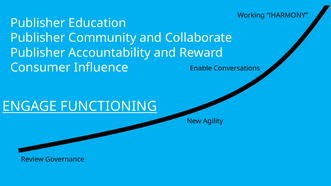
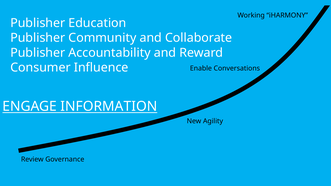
FUNCTIONING: FUNCTIONING -> INFORMATION
